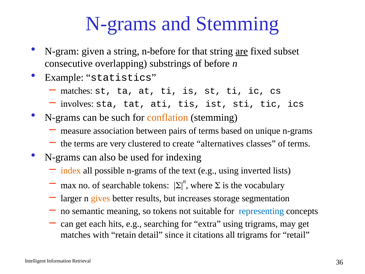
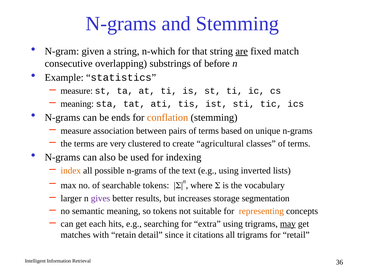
n-before: n-before -> n-which
subset: subset -> match
matches at (77, 91): matches -> measure
involves at (77, 104): involves -> meaning
such: such -> ends
alternatives: alternatives -> agricultural
gives colour: orange -> purple
representing colour: blue -> orange
may underline: none -> present
